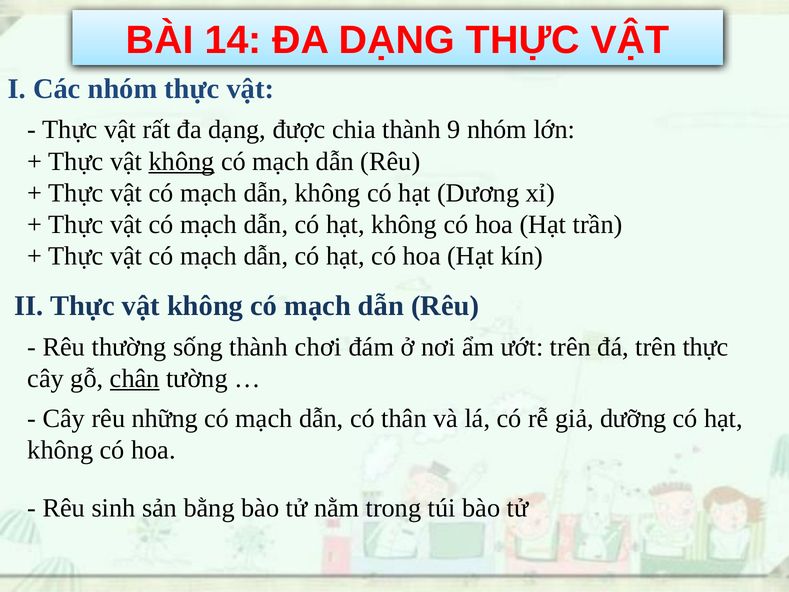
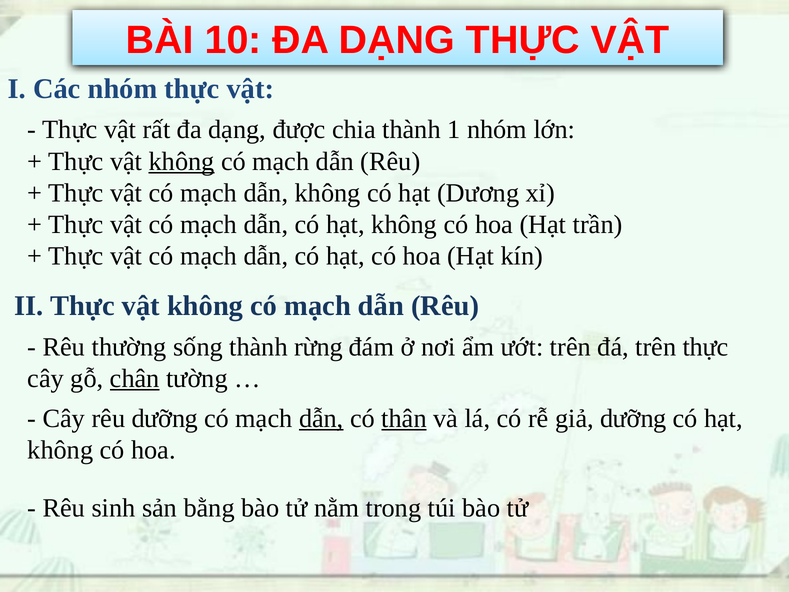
14: 14 -> 10
9: 9 -> 1
chơi: chơi -> rừng
rêu những: những -> dưỡng
dẫn at (321, 418) underline: none -> present
thân underline: none -> present
